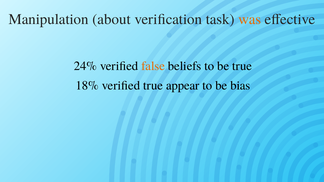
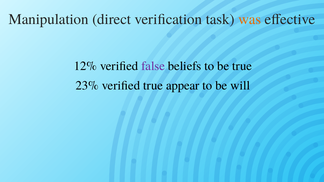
about: about -> direct
24%: 24% -> 12%
false colour: orange -> purple
18%: 18% -> 23%
bias: bias -> will
